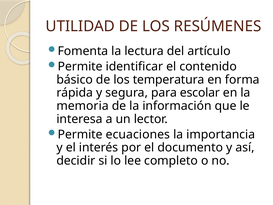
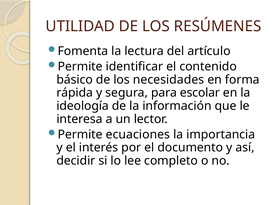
temperatura: temperatura -> necesidades
memoria: memoria -> ideología
